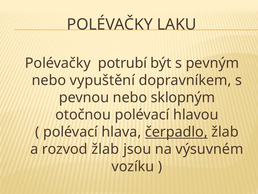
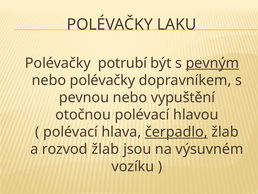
pevným underline: none -> present
nebo vypuštění: vypuštění -> polévačky
sklopným: sklopným -> vypuštění
